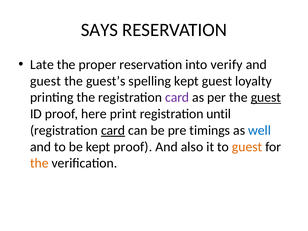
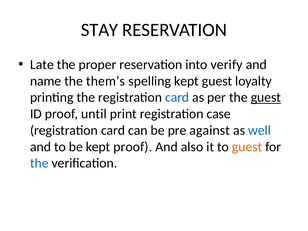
SAYS: SAYS -> STAY
guest at (46, 81): guest -> name
guest’s: guest’s -> them’s
card at (177, 97) colour: purple -> blue
here: here -> until
until: until -> case
card at (113, 130) underline: present -> none
timings: timings -> against
the at (39, 163) colour: orange -> blue
